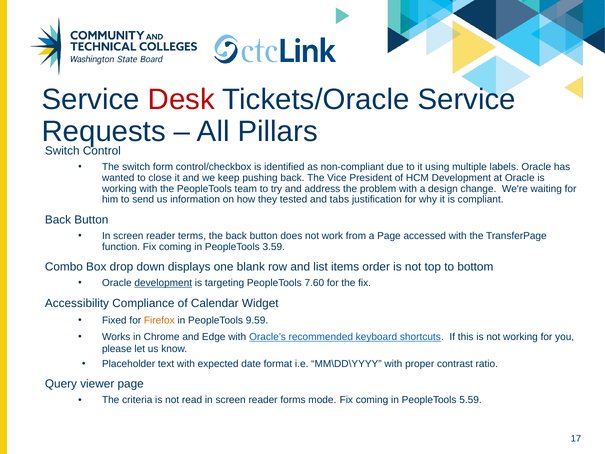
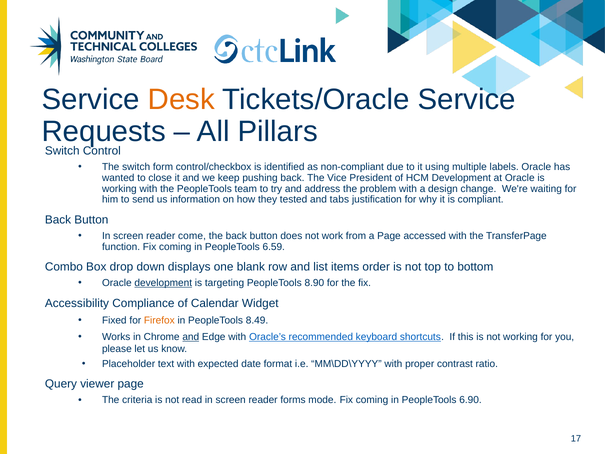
Desk colour: red -> orange
terms: terms -> come
3.59: 3.59 -> 6.59
7.60: 7.60 -> 8.90
9.59: 9.59 -> 8.49
and at (191, 337) underline: none -> present
5.59: 5.59 -> 6.90
